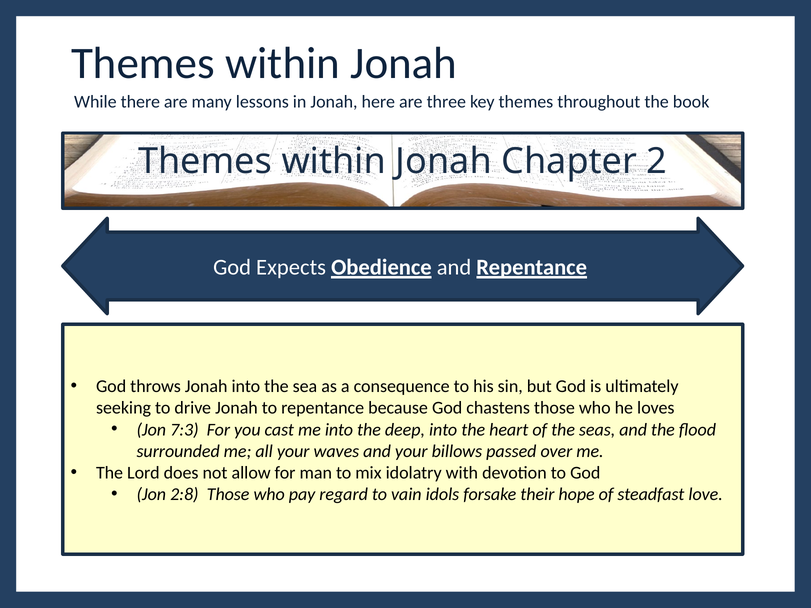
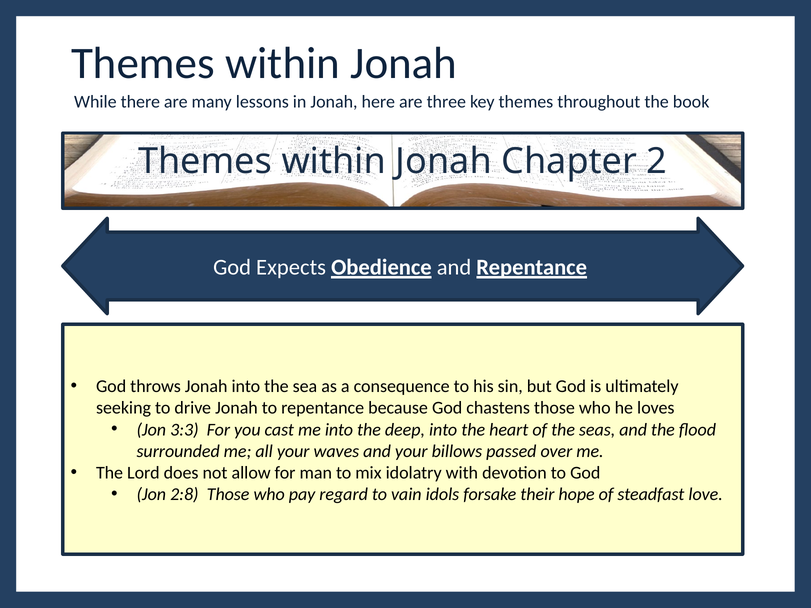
7:3: 7:3 -> 3:3
